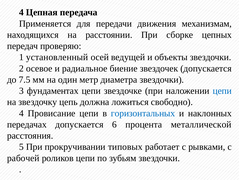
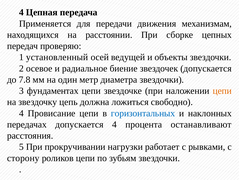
7.5: 7.5 -> 7.8
цепи at (222, 90) colour: blue -> orange
допускается 6: 6 -> 4
металлической: металлической -> останавливают
типовых: типовых -> нагрузки
рабочей: рабочей -> сторону
